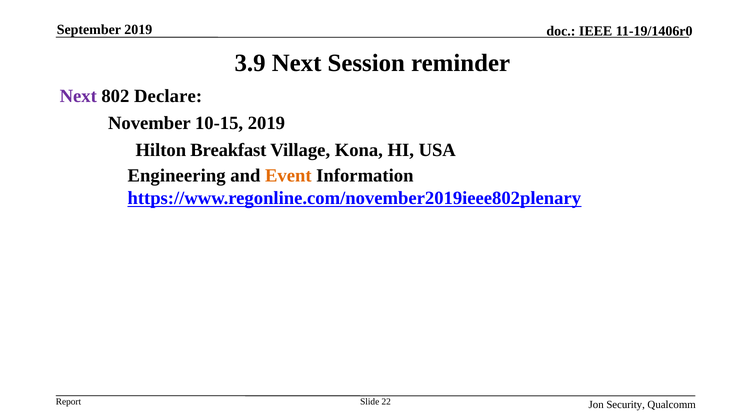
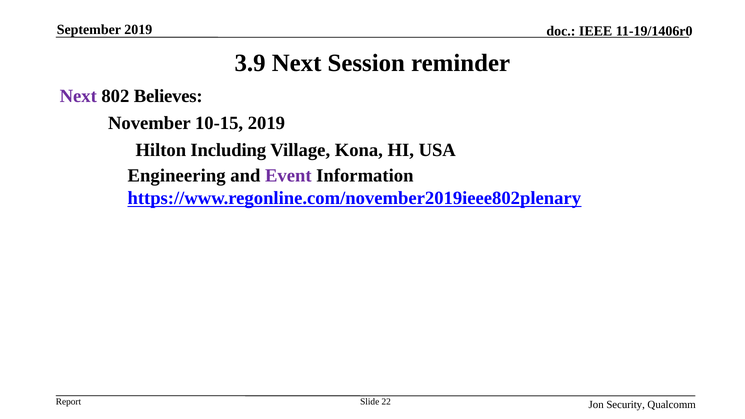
Declare: Declare -> Believes
Breakfast: Breakfast -> Including
Event colour: orange -> purple
